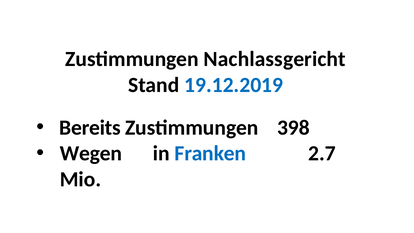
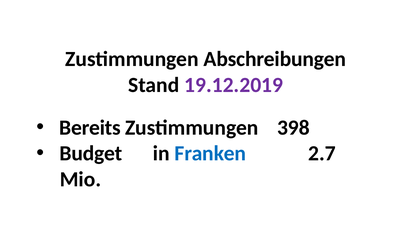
Nachlassgericht: Nachlassgericht -> Abschreibungen
19.12.2019 colour: blue -> purple
Wegen: Wegen -> Budget
